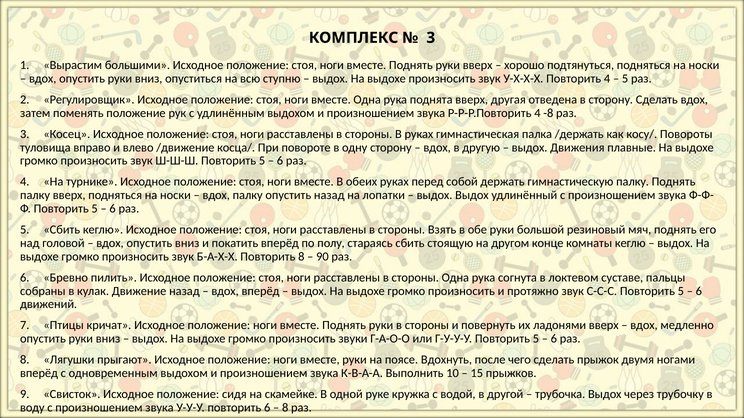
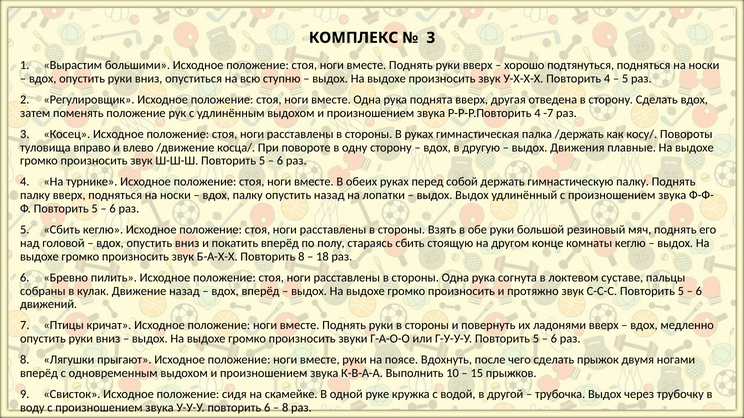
-8: -8 -> -7
90: 90 -> 18
